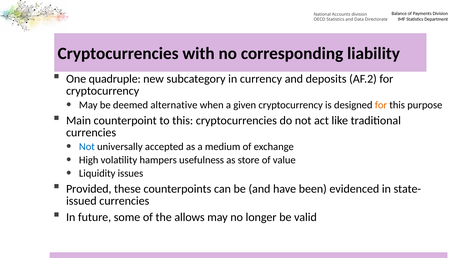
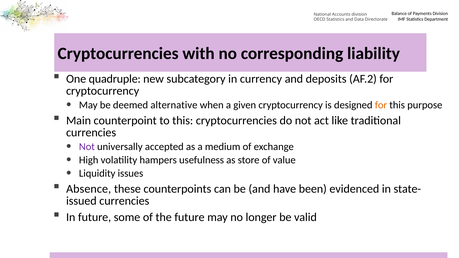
Not at (87, 147) colour: blue -> purple
Provided: Provided -> Absence
the allows: allows -> future
